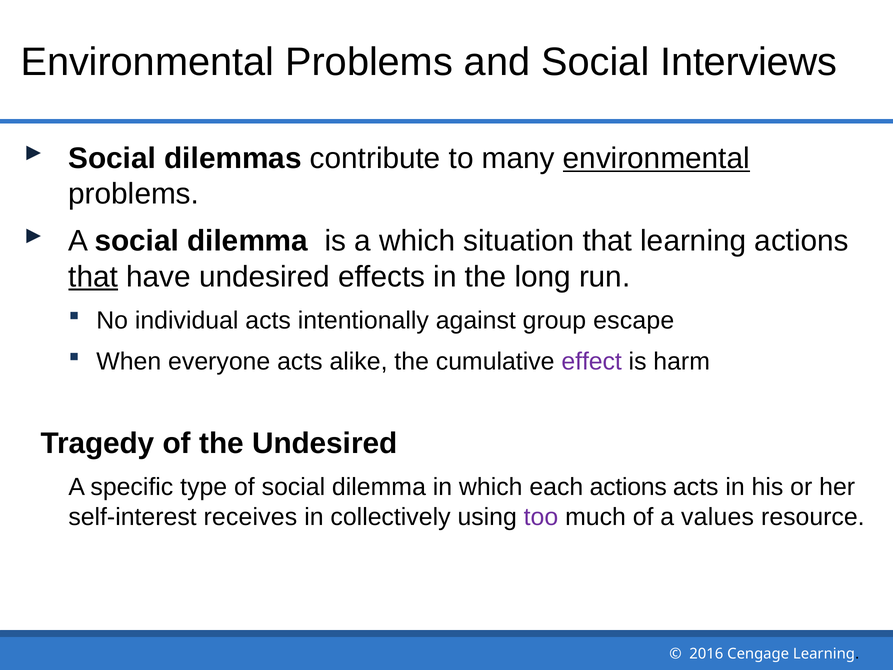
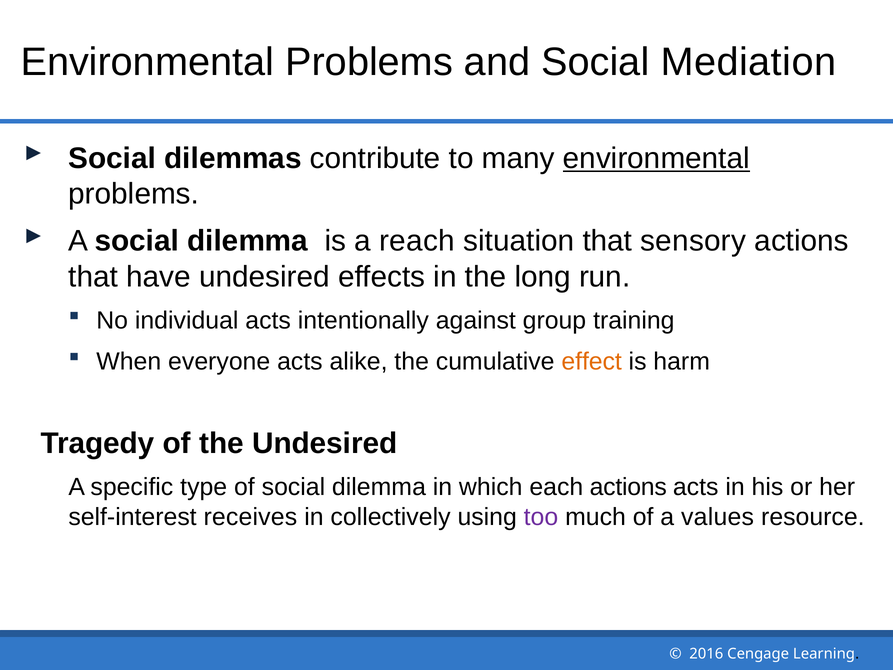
Interviews: Interviews -> Mediation
a which: which -> reach
that learning: learning -> sensory
that at (93, 277) underline: present -> none
escape: escape -> training
effect colour: purple -> orange
